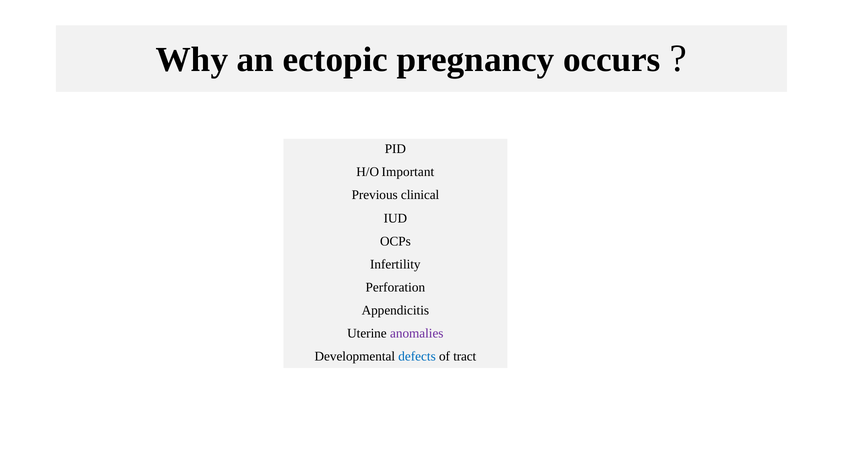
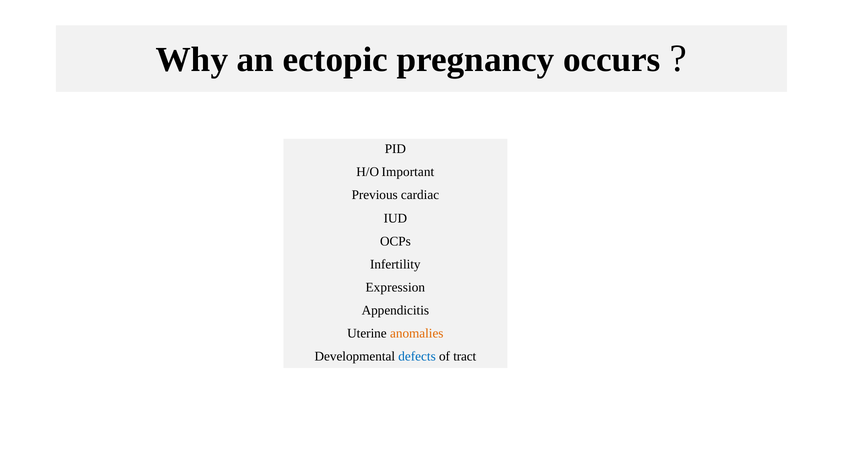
clinical: clinical -> cardiac
Perforation: Perforation -> Expression
anomalies colour: purple -> orange
